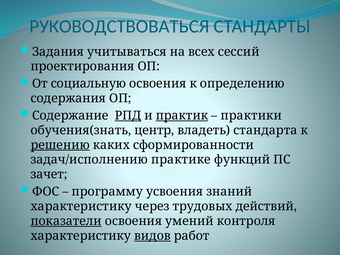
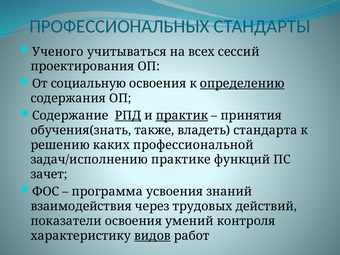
РУКОВОДСТВОВАТЬСЯ: РУКОВОДСТВОВАТЬСЯ -> ПРОФЕССИОНАЛЬНЫХ
Задания: Задания -> Ученого
определению underline: none -> present
практики: практики -> принятия
центр: центр -> также
решению underline: present -> none
сформированности: сформированности -> профессиональной
программу: программу -> программа
характеристику at (81, 206): характеристику -> взаимодействия
показатели underline: present -> none
